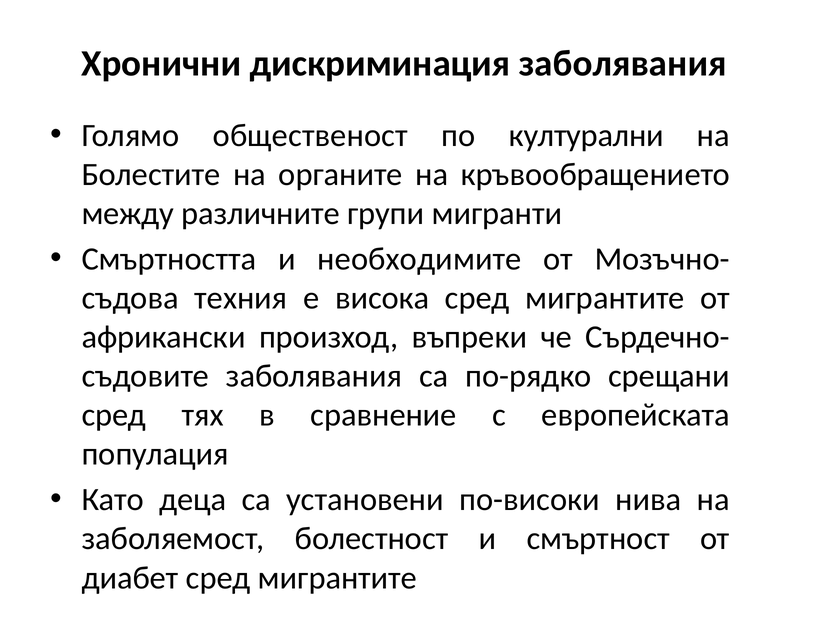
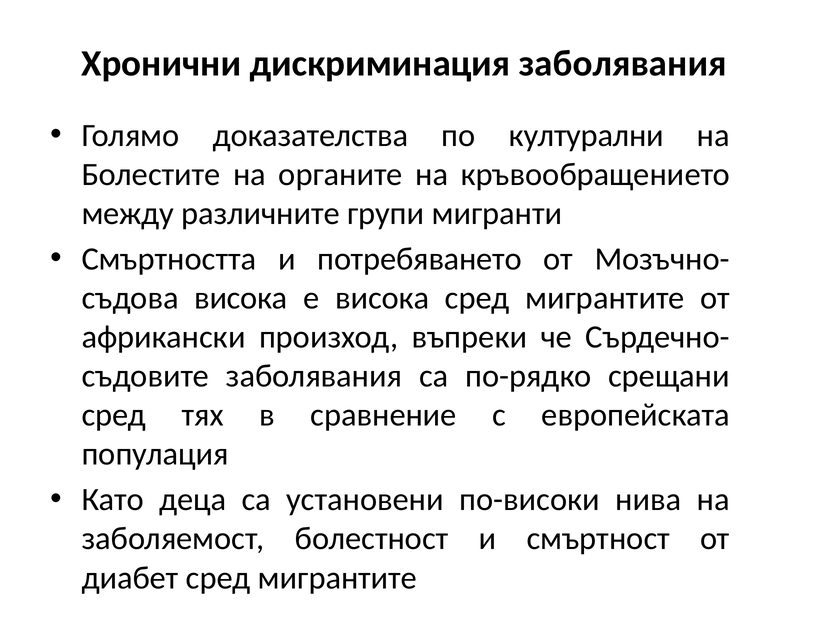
общественост: общественост -> доказателства
необходимите: необходимите -> потребяването
техния at (241, 298): техния -> висока
